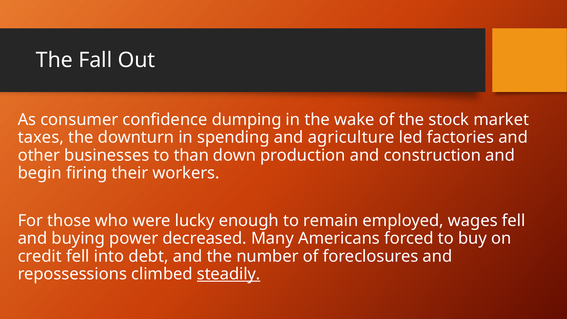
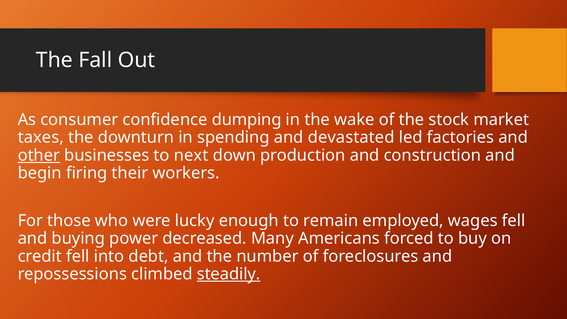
agriculture: agriculture -> devastated
other underline: none -> present
than: than -> next
